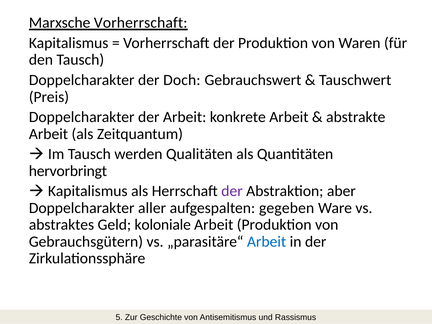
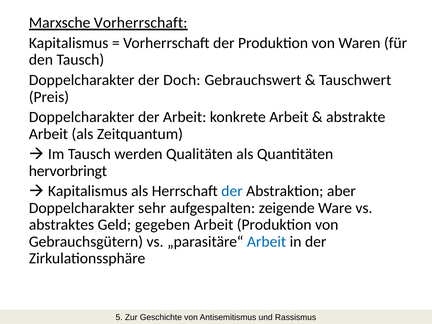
der at (232, 191) colour: purple -> blue
aller: aller -> sehr
gegeben: gegeben -> zeigende
koloniale: koloniale -> gegeben
